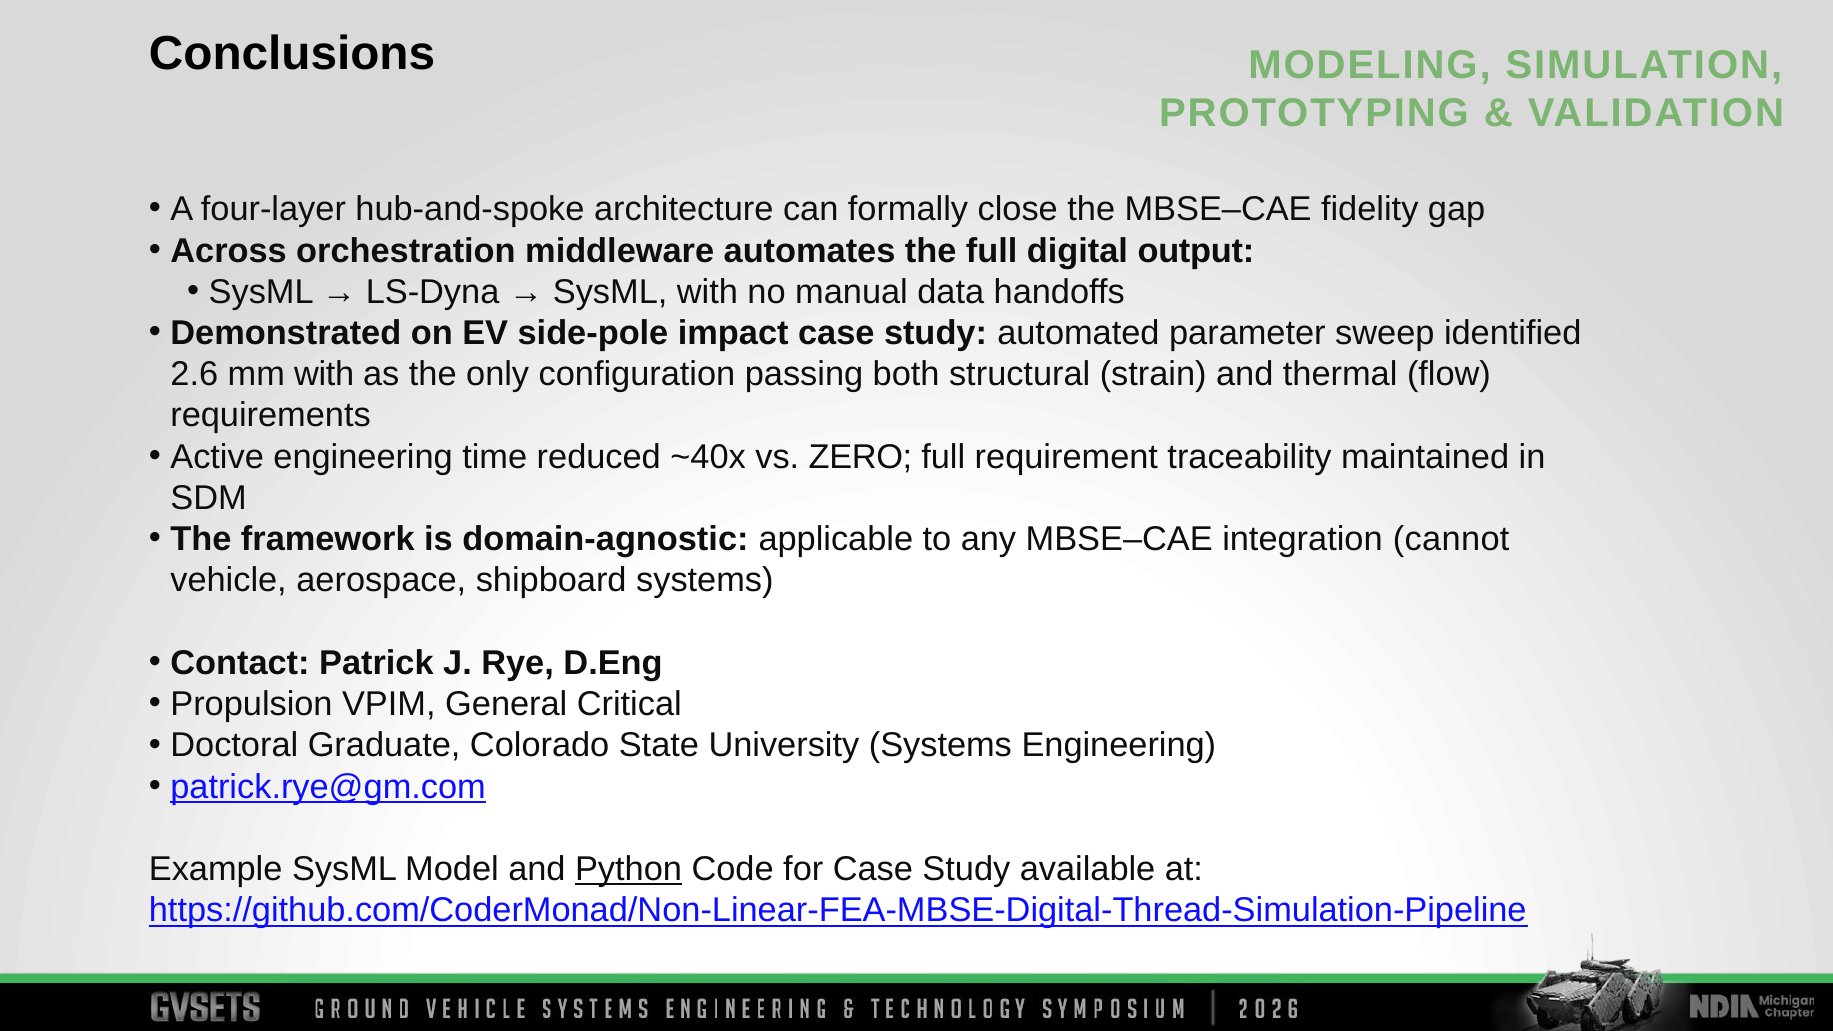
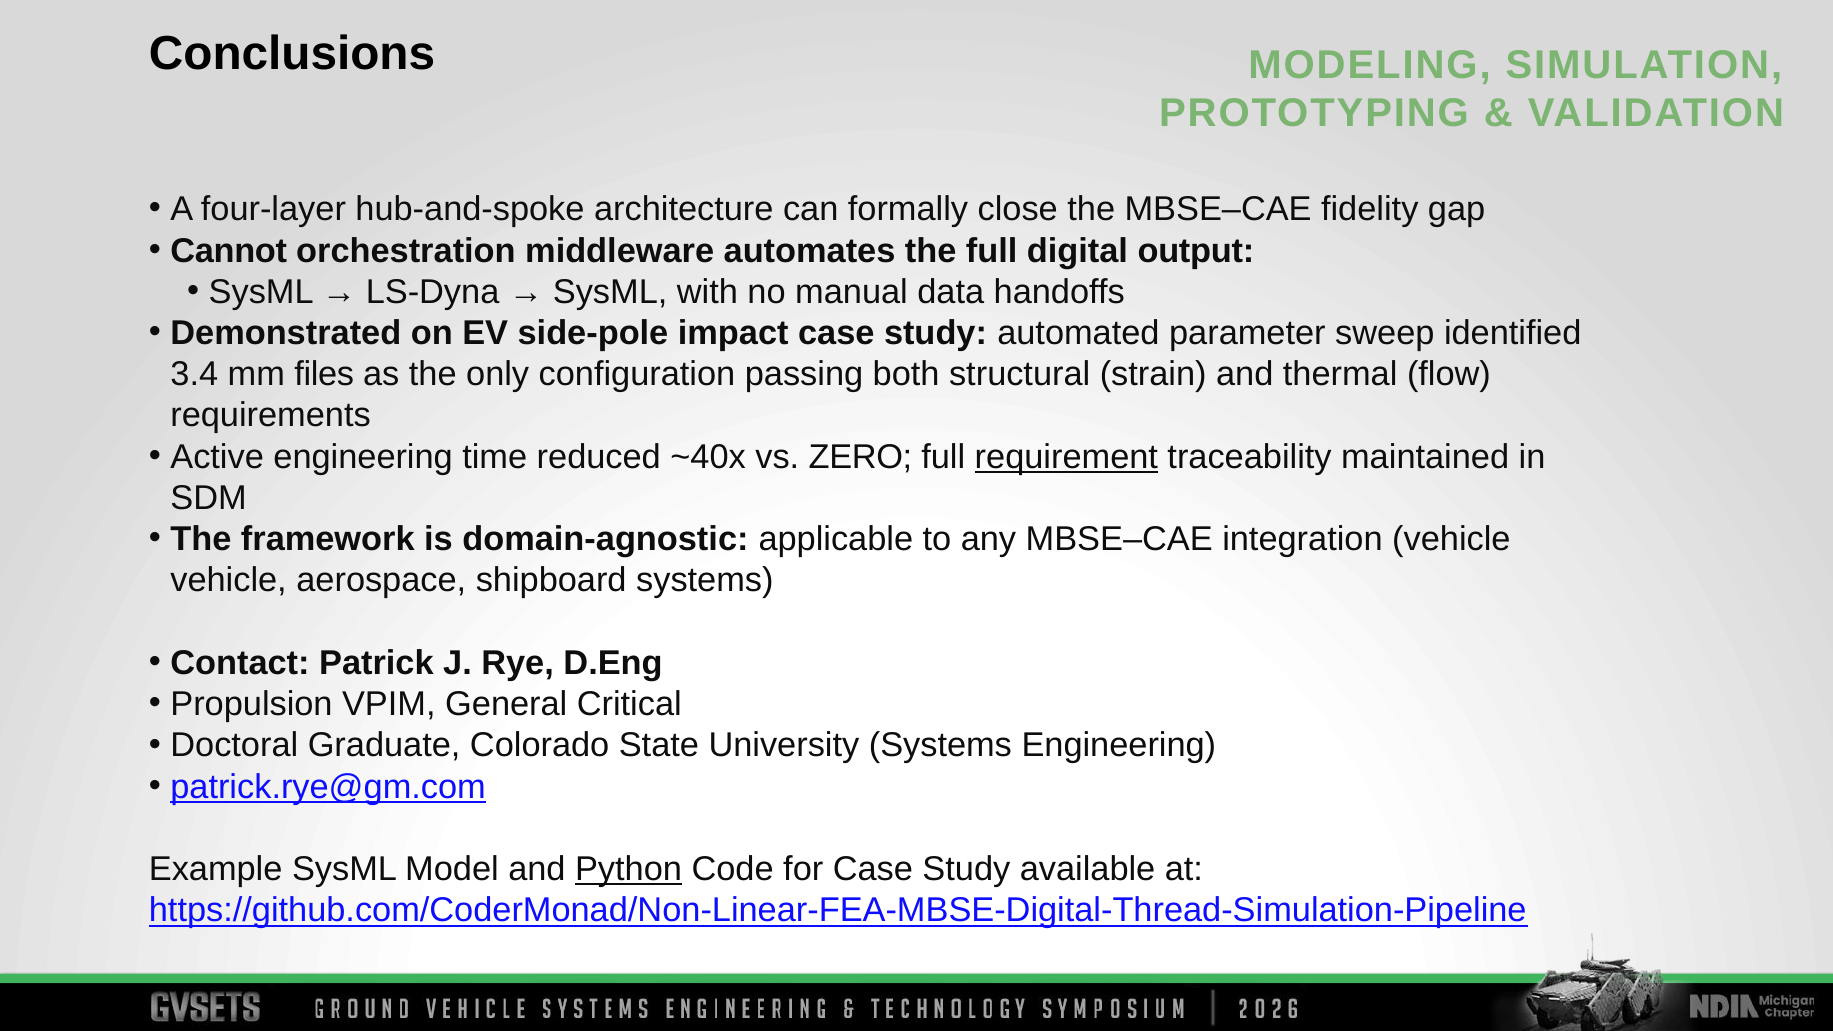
Across: Across -> Cannot
2.6: 2.6 -> 3.4
mm with: with -> files
requirement underline: none -> present
integration cannot: cannot -> vehicle
